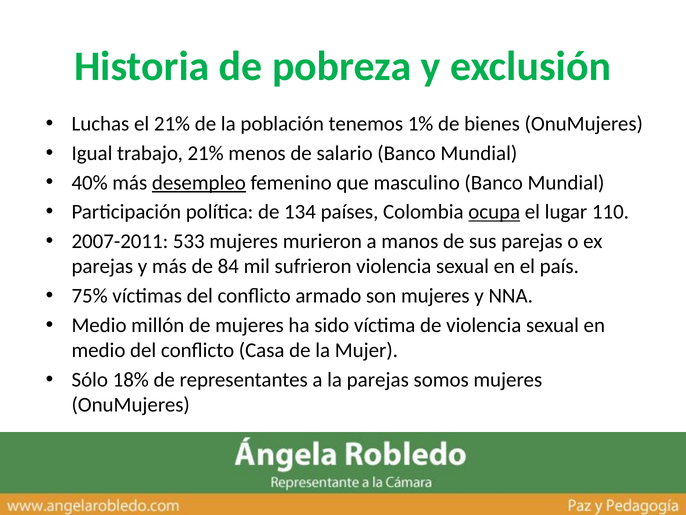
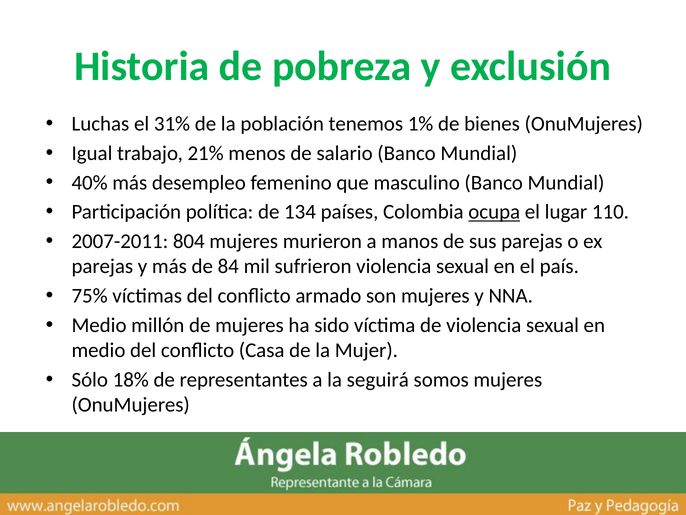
el 21%: 21% -> 31%
desempleo underline: present -> none
533: 533 -> 804
la parejas: parejas -> seguirá
